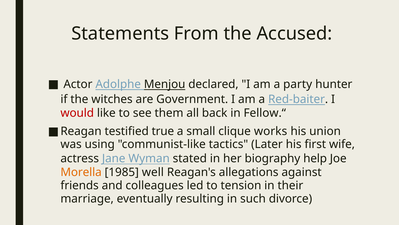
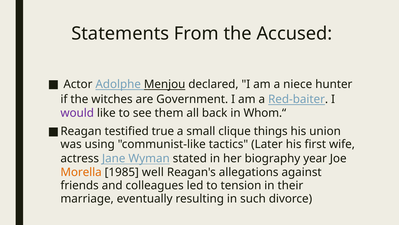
party: party -> niece
would colour: red -> purple
Fellow.“: Fellow.“ -> Whom.“
works: works -> things
help: help -> year
